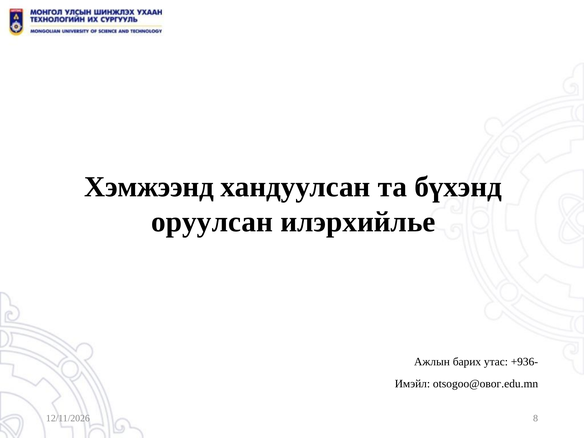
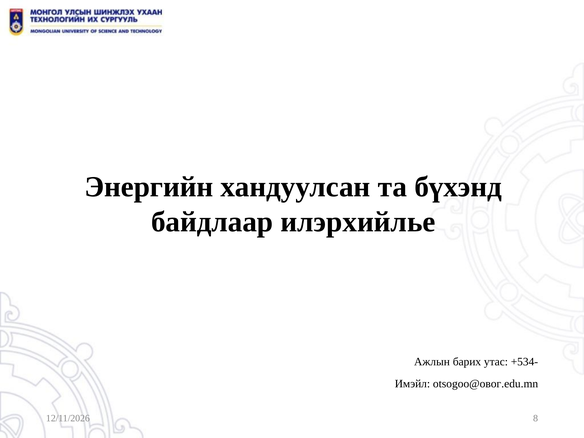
Хэмжээнд: Хэмжээнд -> Энергийн
оруулсан: оруулсан -> байдлаар
+936-: +936- -> +534-
